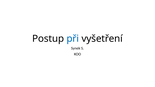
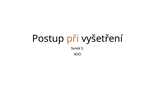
při colour: blue -> orange
